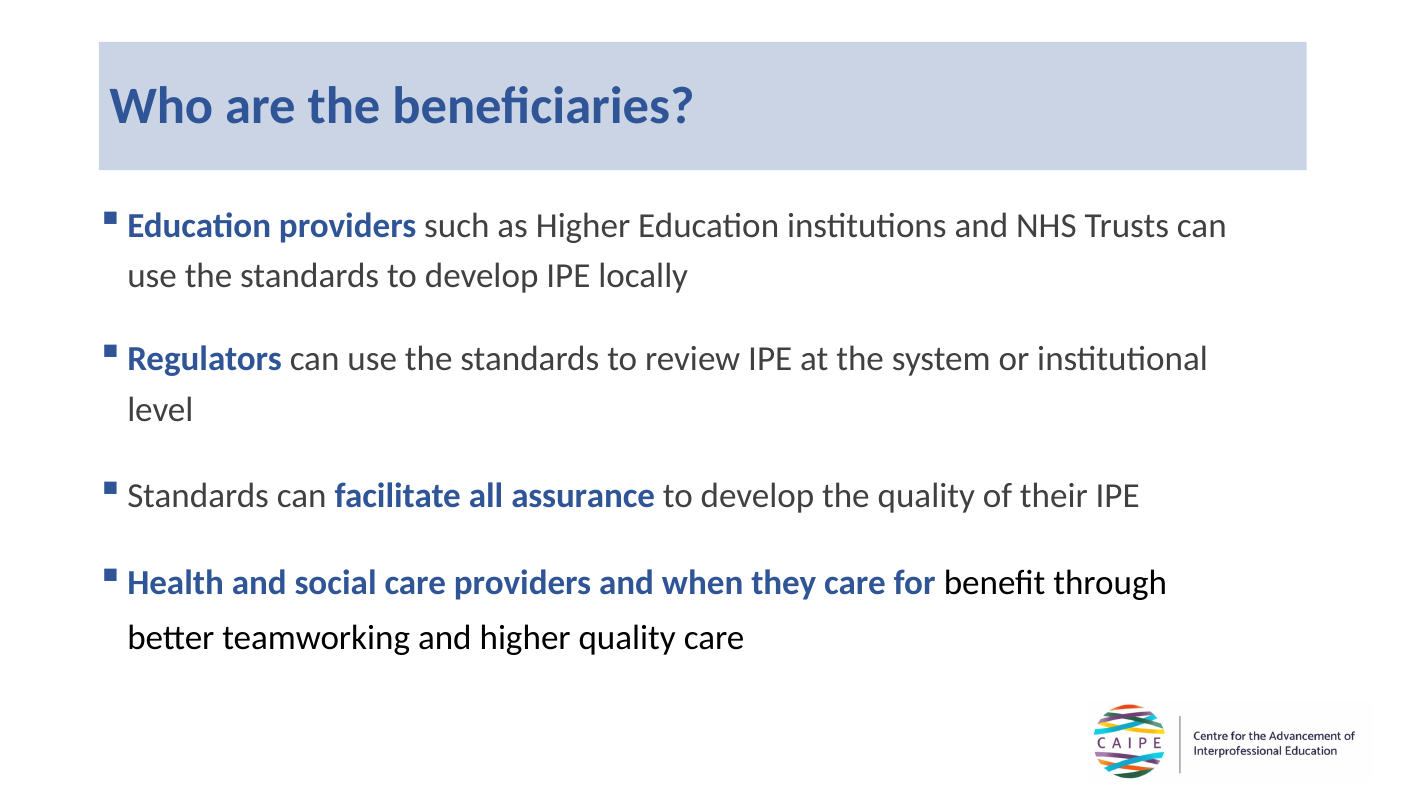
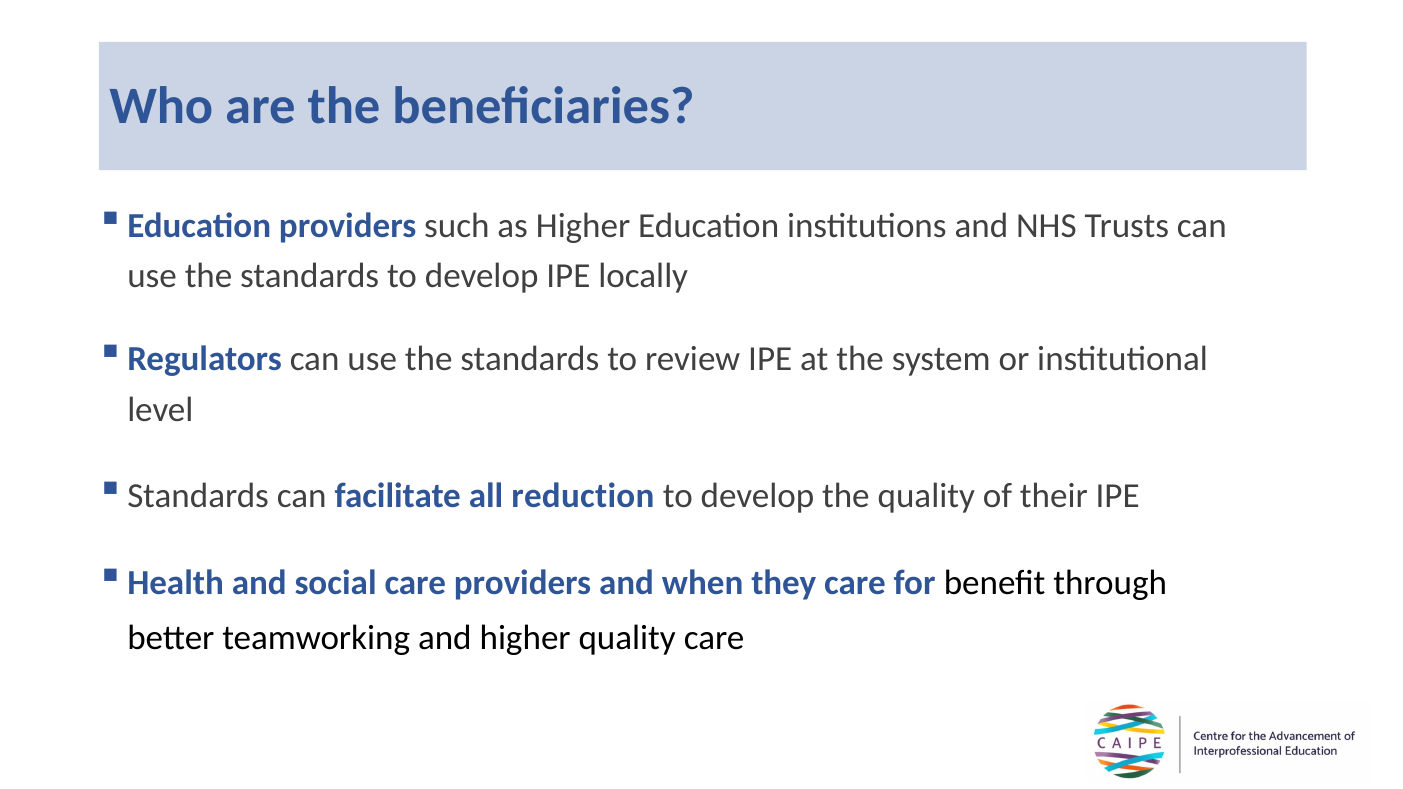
assurance: assurance -> reduction
